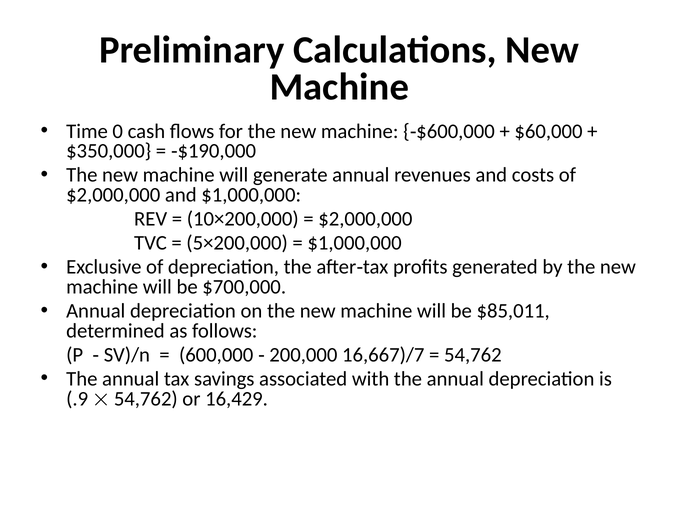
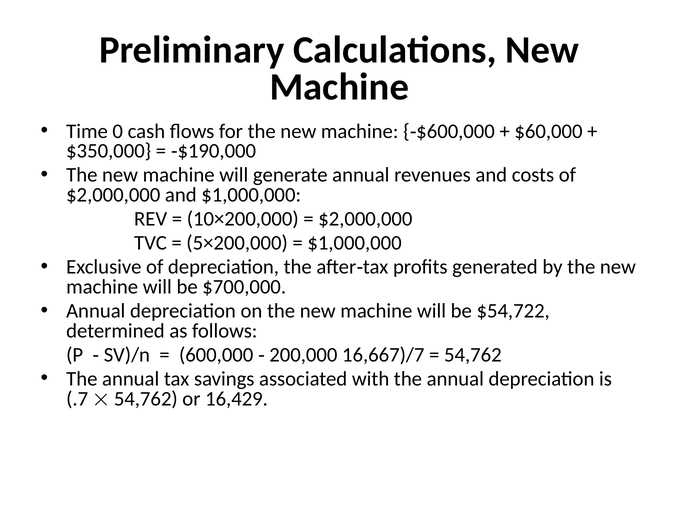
$85,011: $85,011 -> $54,722
.9: .9 -> .7
